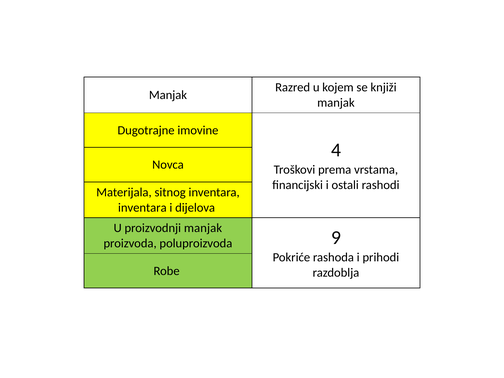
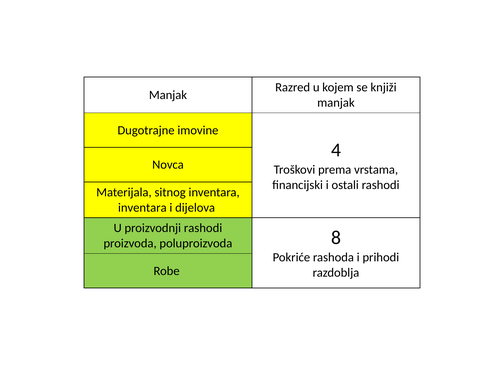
proizvodnji manjak: manjak -> rashodi
9: 9 -> 8
